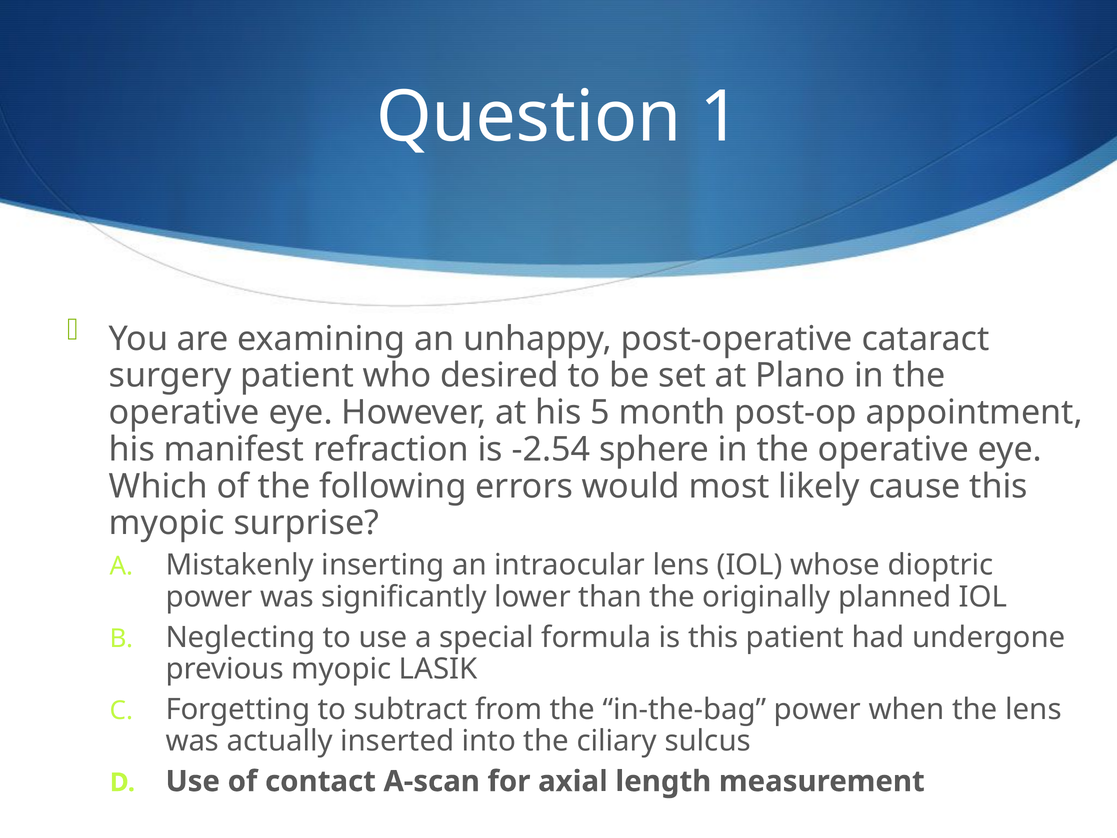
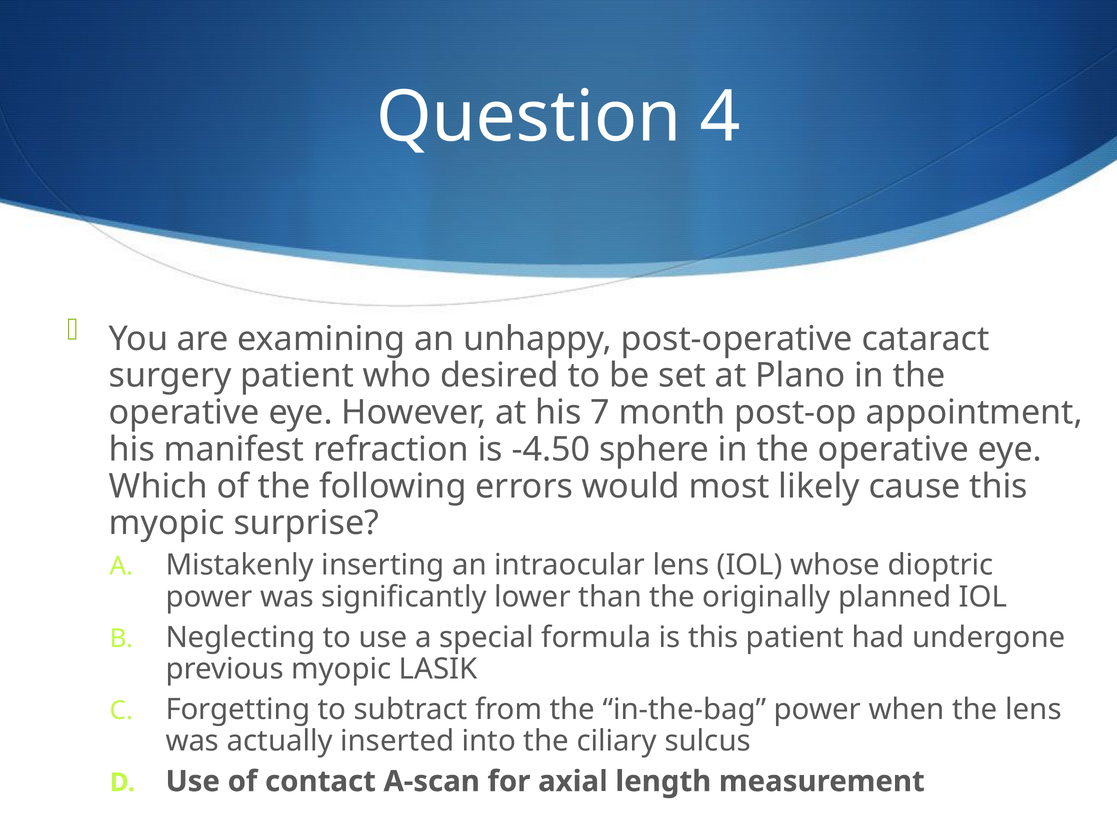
1: 1 -> 4
5: 5 -> 7
-2.54: -2.54 -> -4.50
